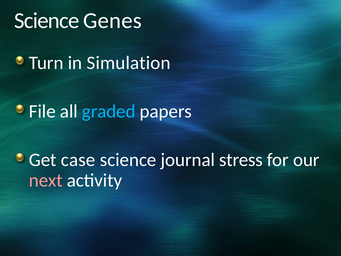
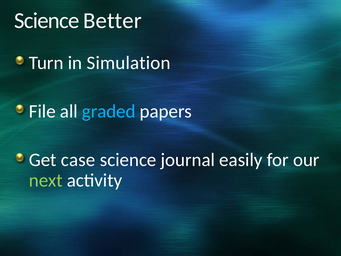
Genes: Genes -> Better
stress: stress -> easily
next colour: pink -> light green
